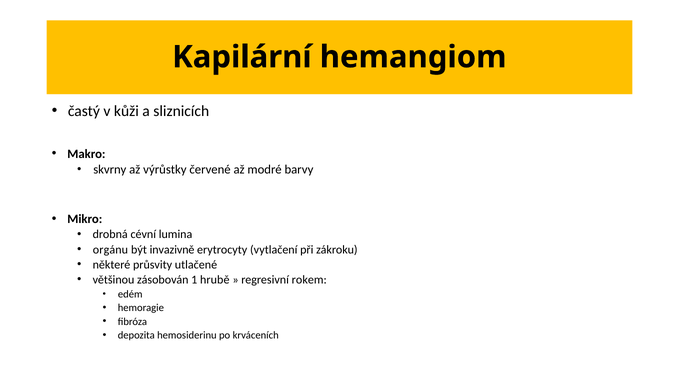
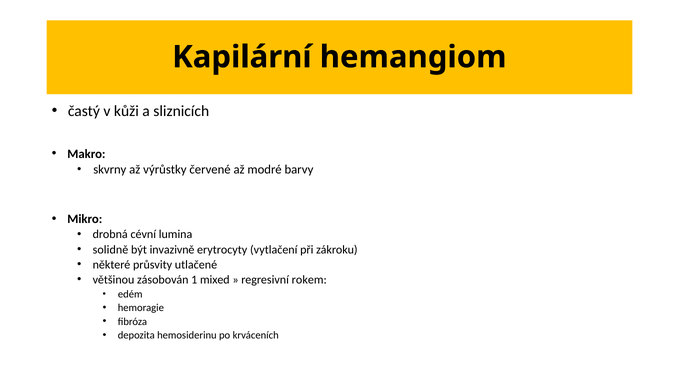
orgánu: orgánu -> solidně
hrubě: hrubě -> mixed
